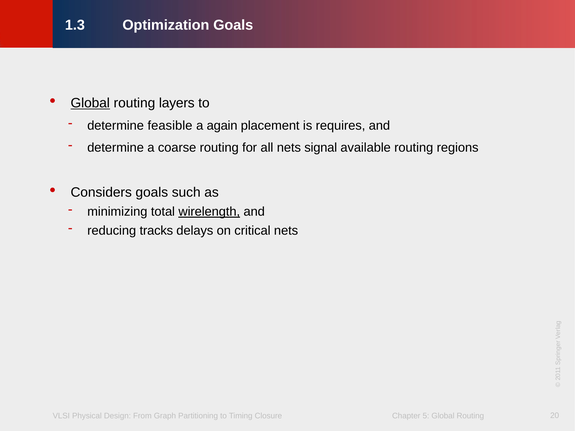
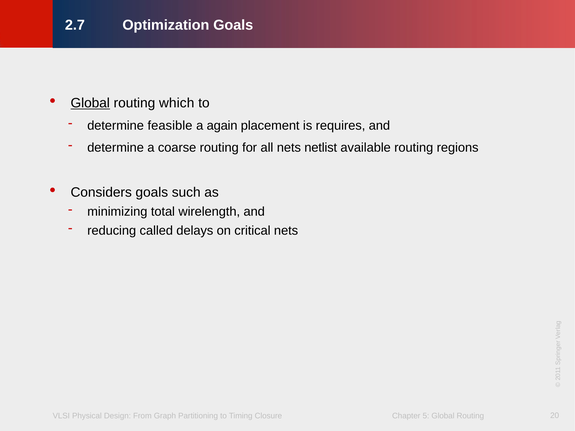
1.3: 1.3 -> 2.7
layers: layers -> which
signal: signal -> netlist
wirelength underline: present -> none
tracks: tracks -> called
